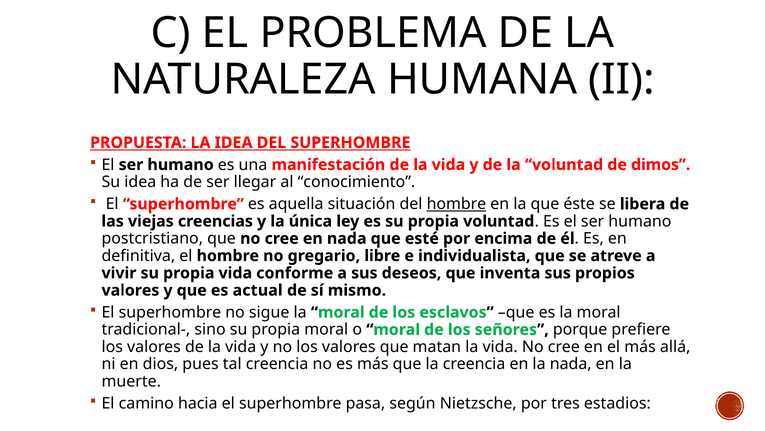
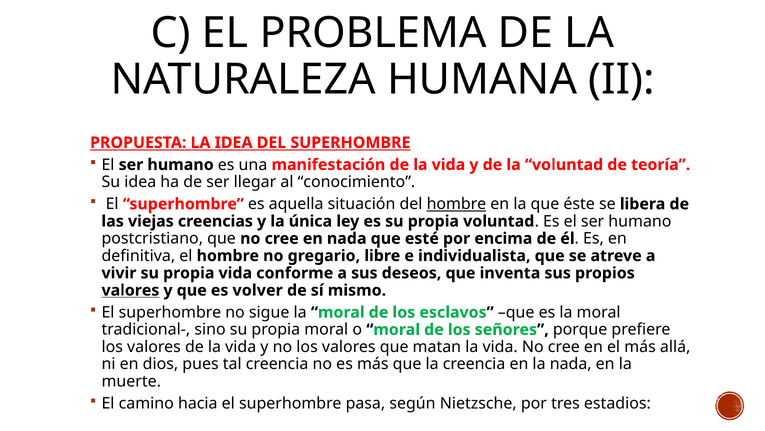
dimos: dimos -> teoría
valores at (130, 290) underline: none -> present
actual: actual -> volver
